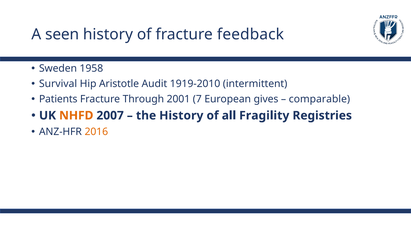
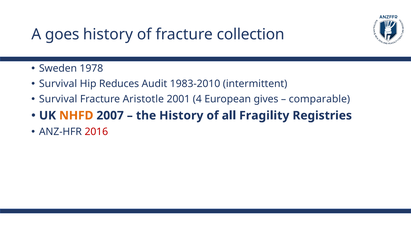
seen: seen -> goes
feedback: feedback -> collection
1958: 1958 -> 1978
Aristotle: Aristotle -> Reduces
1919-2010: 1919-2010 -> 1983-2010
Patients at (58, 99): Patients -> Survival
Through: Through -> Aristotle
7: 7 -> 4
2016 colour: orange -> red
